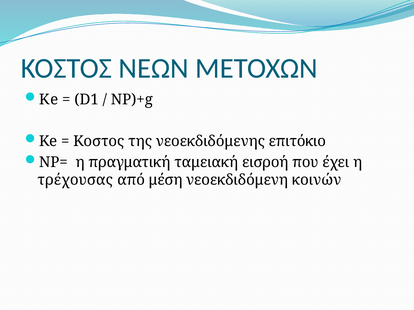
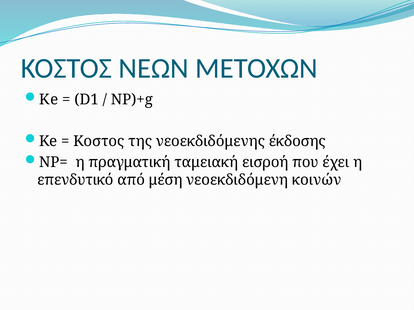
επιτόκιο: επιτόκιο -> έκδοσης
τρέχουσας: τρέχουσας -> επενδυτικό
